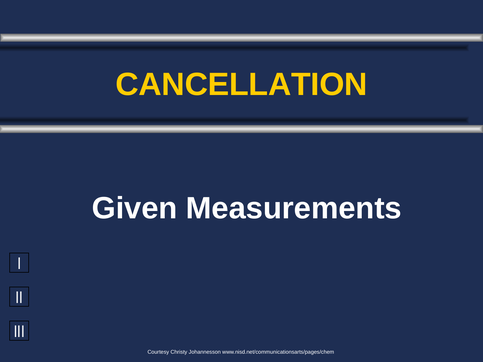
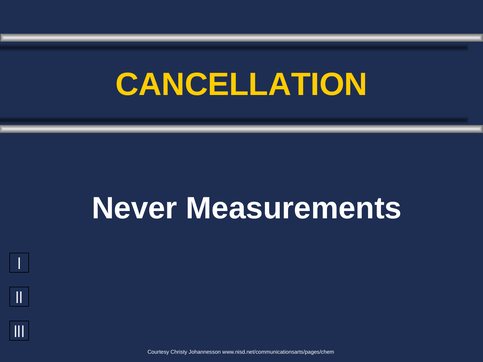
Given: Given -> Never
